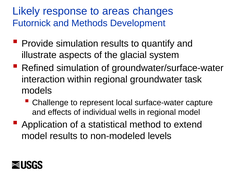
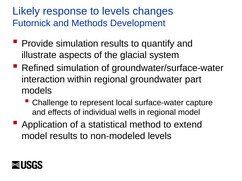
to areas: areas -> levels
task: task -> part
